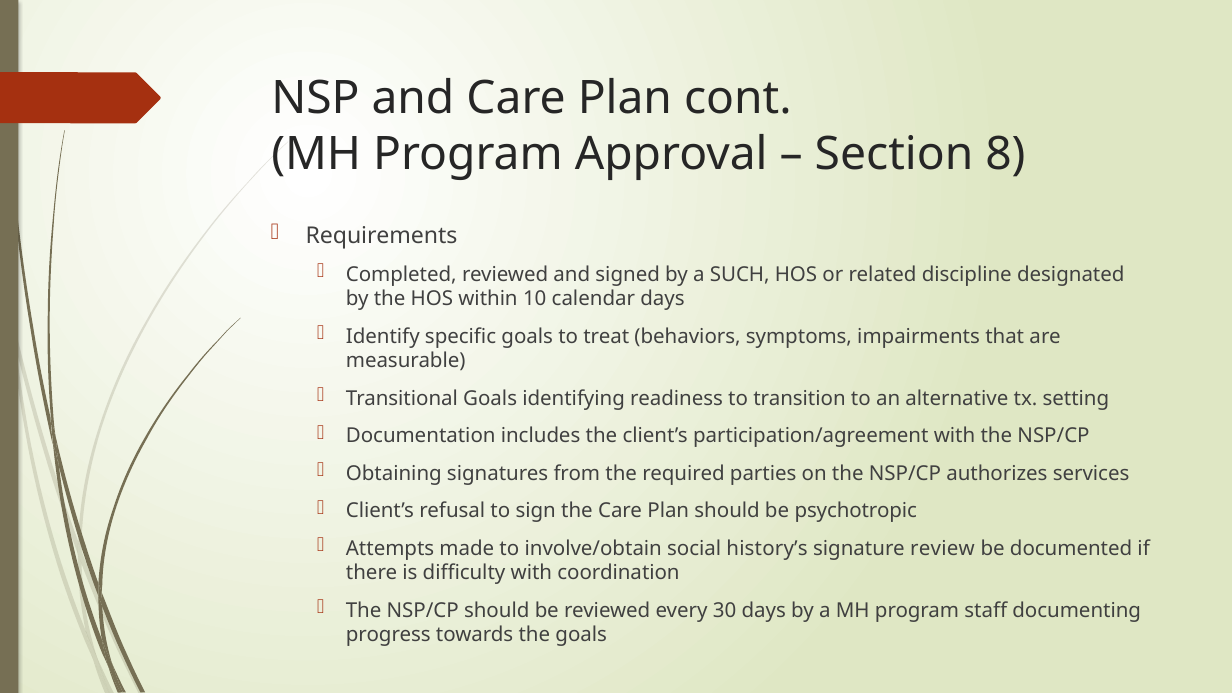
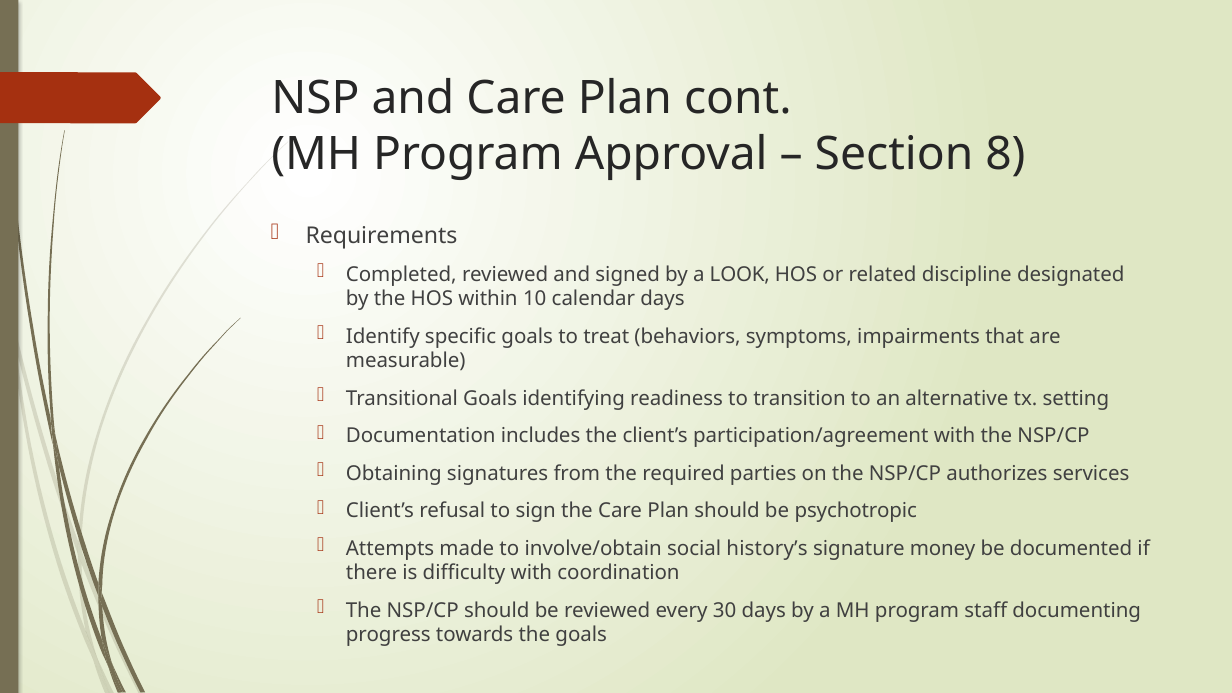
SUCH: SUCH -> LOOK
review: review -> money
